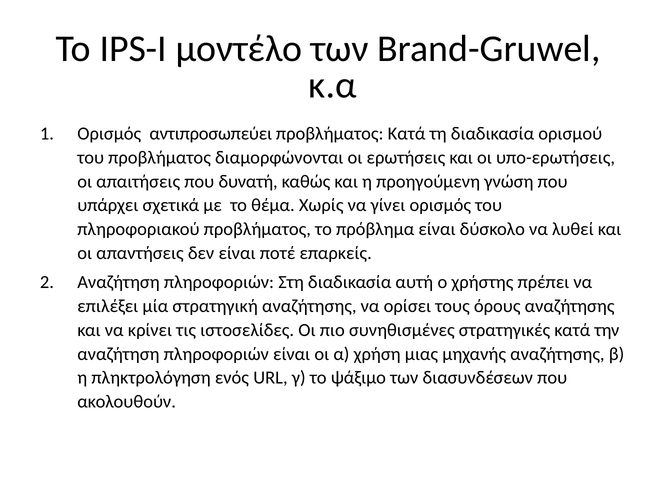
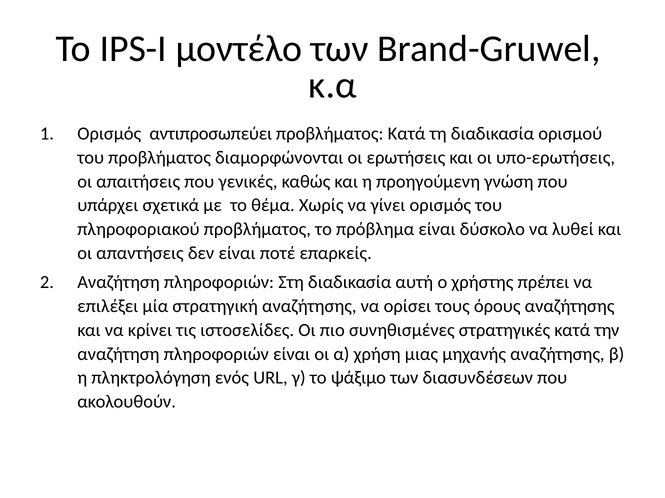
δυνατή: δυνατή -> γενικές
